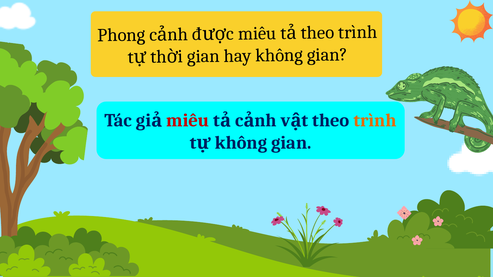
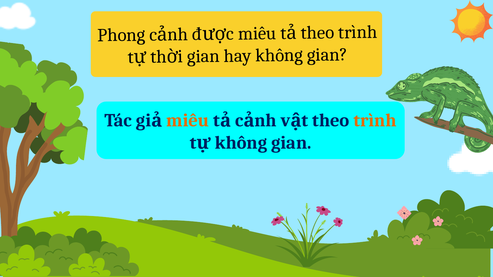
miêu colour: red -> orange
